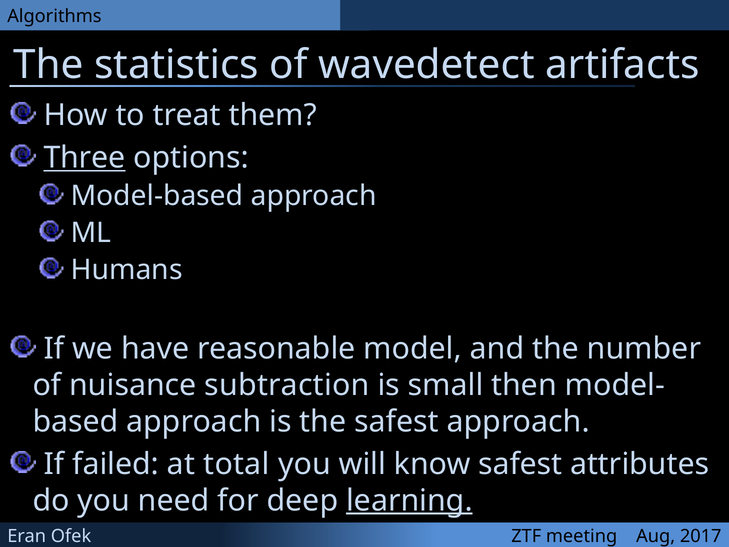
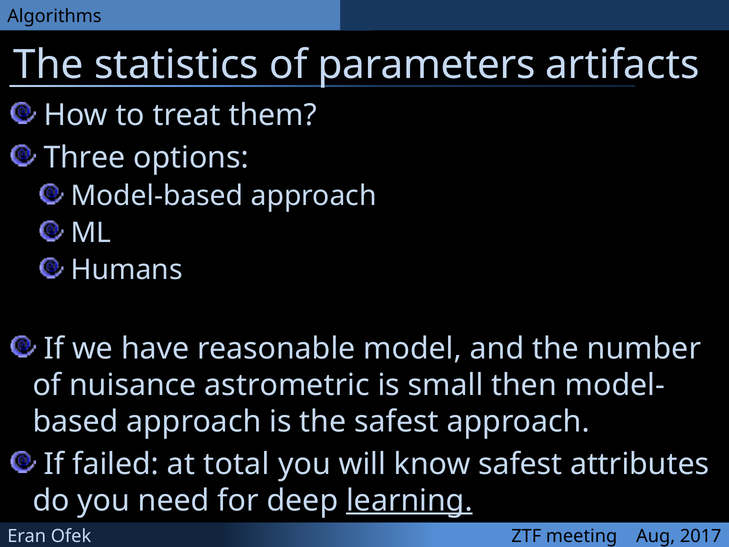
wavedetect: wavedetect -> parameters
Three underline: present -> none
subtraction: subtraction -> astrometric
